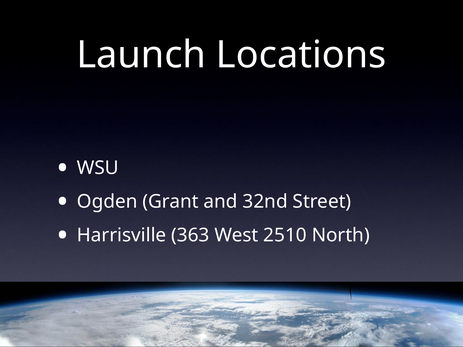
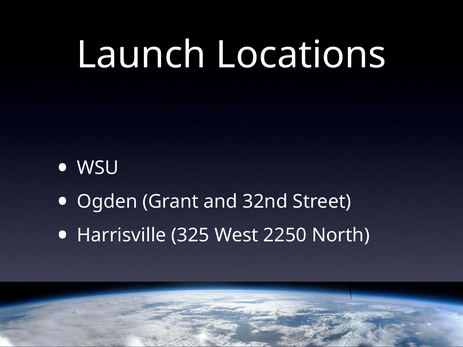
363: 363 -> 325
2510: 2510 -> 2250
